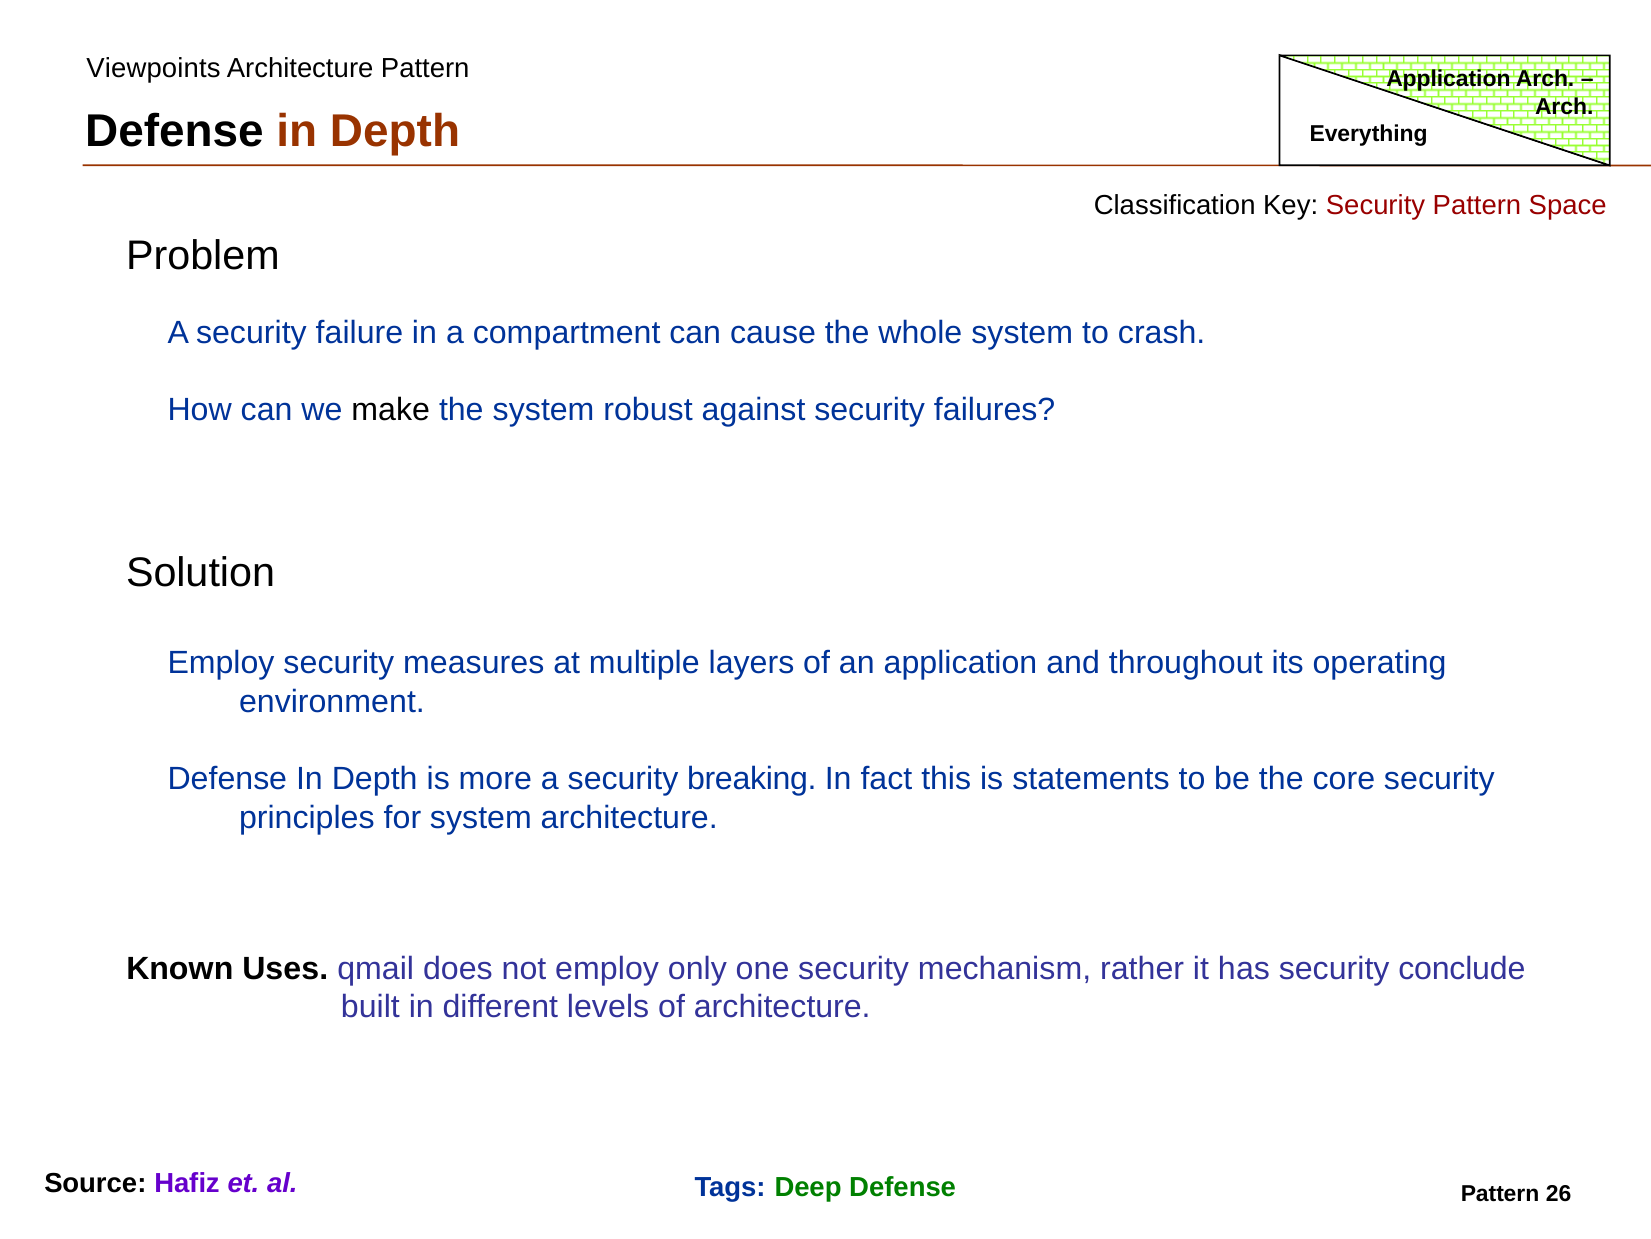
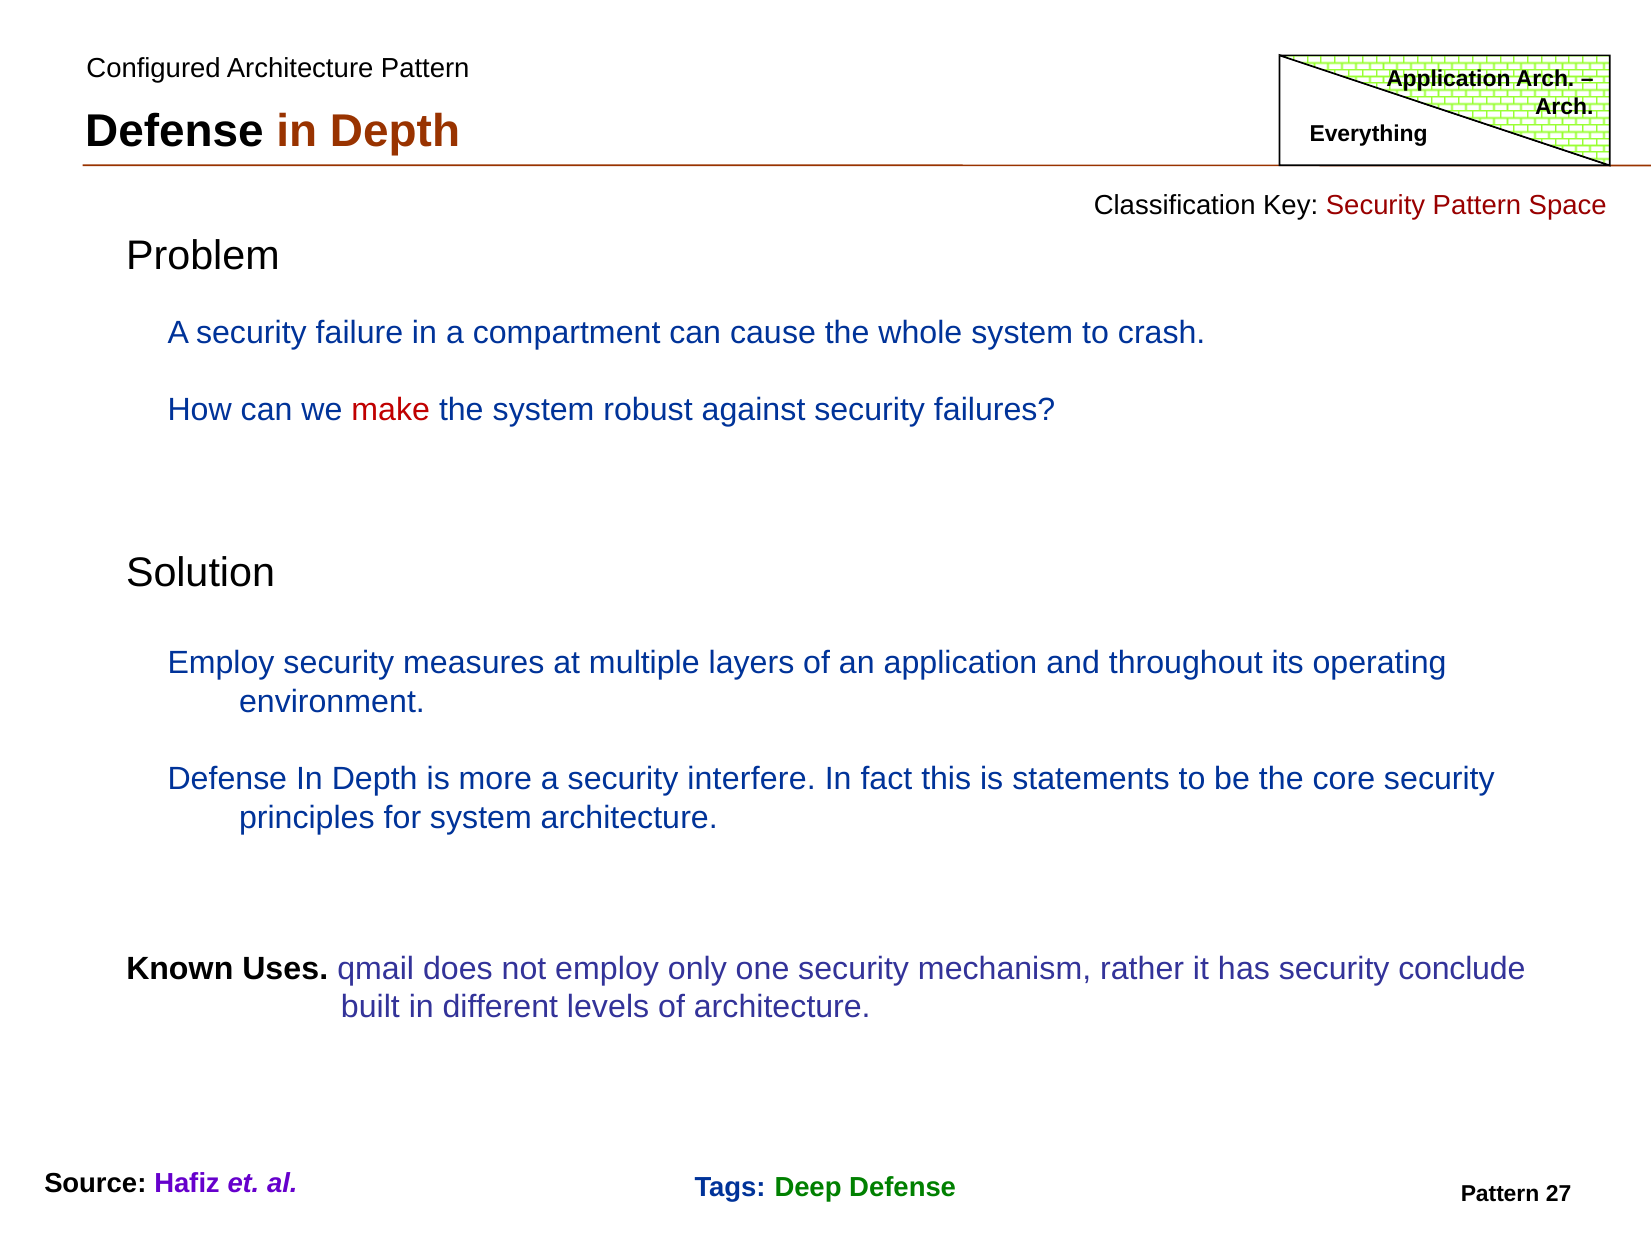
Viewpoints: Viewpoints -> Configured
make colour: black -> red
breaking: breaking -> interfere
26: 26 -> 27
